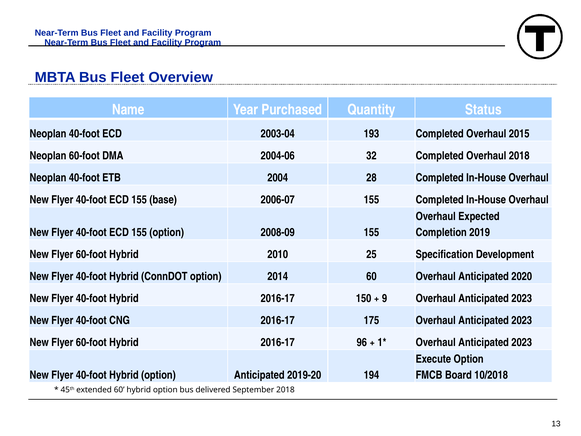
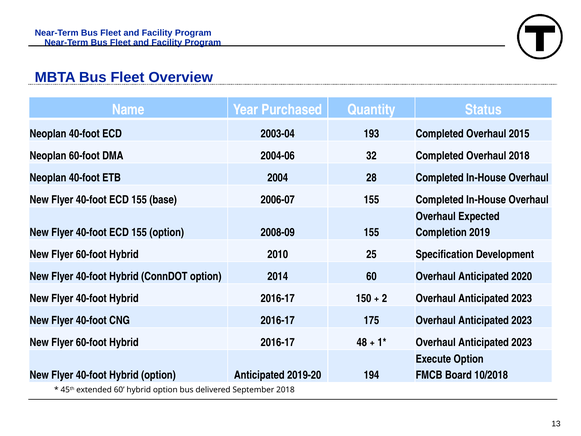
9: 9 -> 2
96: 96 -> 48
